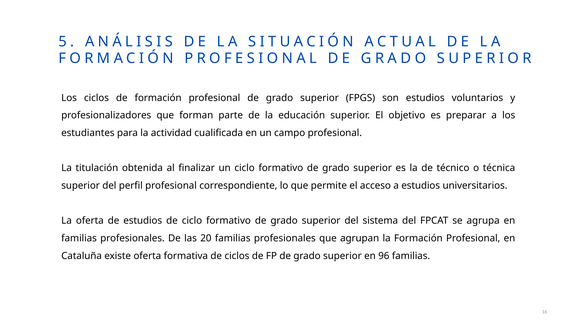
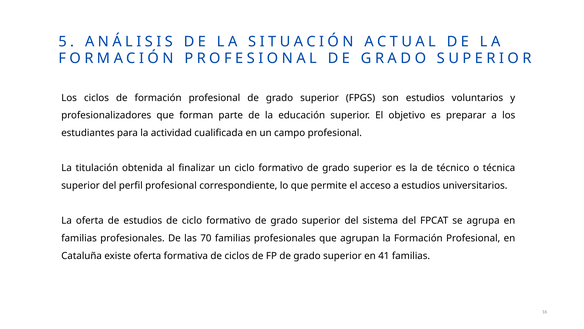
20: 20 -> 70
96: 96 -> 41
